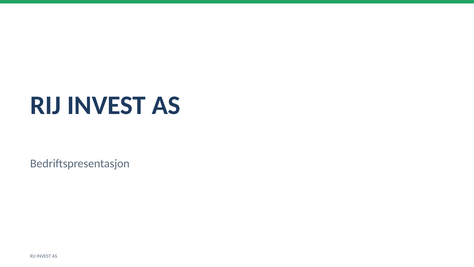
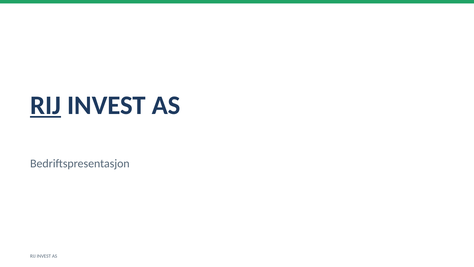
RIJ at (46, 105) underline: none -> present
